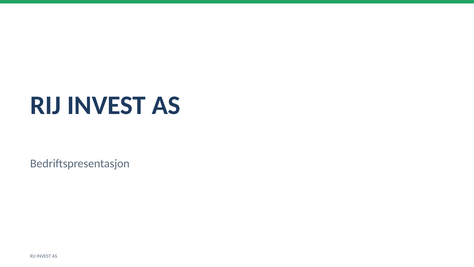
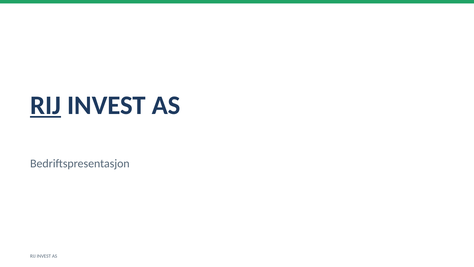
RIJ at (46, 105) underline: none -> present
